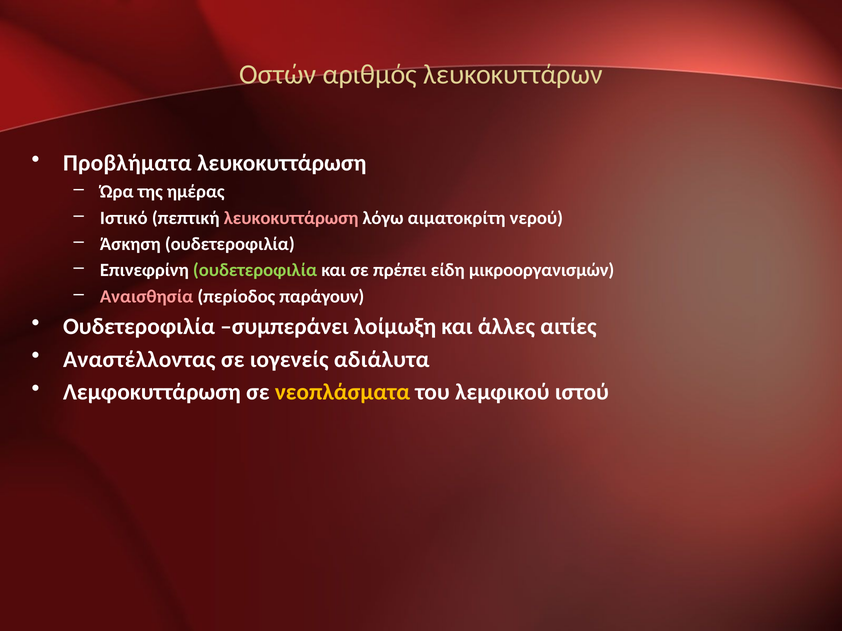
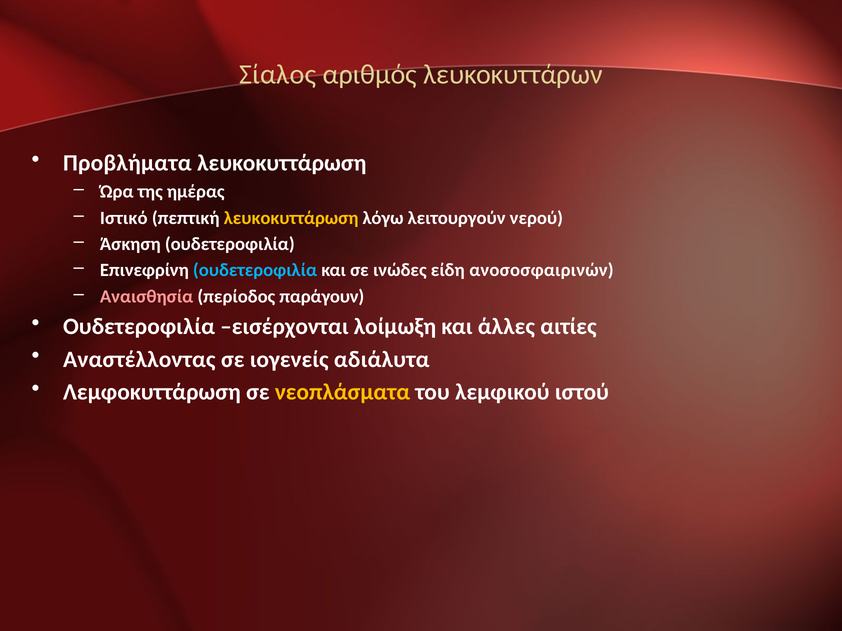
Οστών: Οστών -> Σίαλος
λευκοκυττάρωση at (291, 218) colour: pink -> yellow
αιματοκρίτη: αιματοκρίτη -> λειτουργούν
ουδετεροφιλία at (255, 271) colour: light green -> light blue
πρέπει: πρέπει -> ινώδες
μικροοργανισμών: μικροοργανισμών -> ανοσοσφαιρινών
συμπεράνει: συμπεράνει -> εισέρχονται
